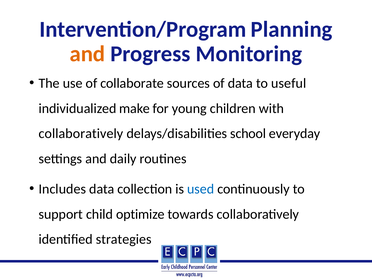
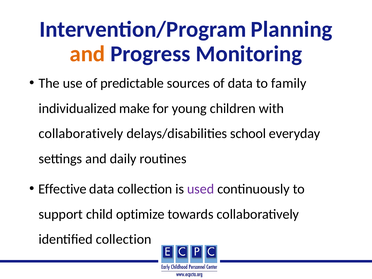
collaborate: collaborate -> predictable
useful: useful -> family
Includes: Includes -> Effective
used colour: blue -> purple
identified strategies: strategies -> collection
